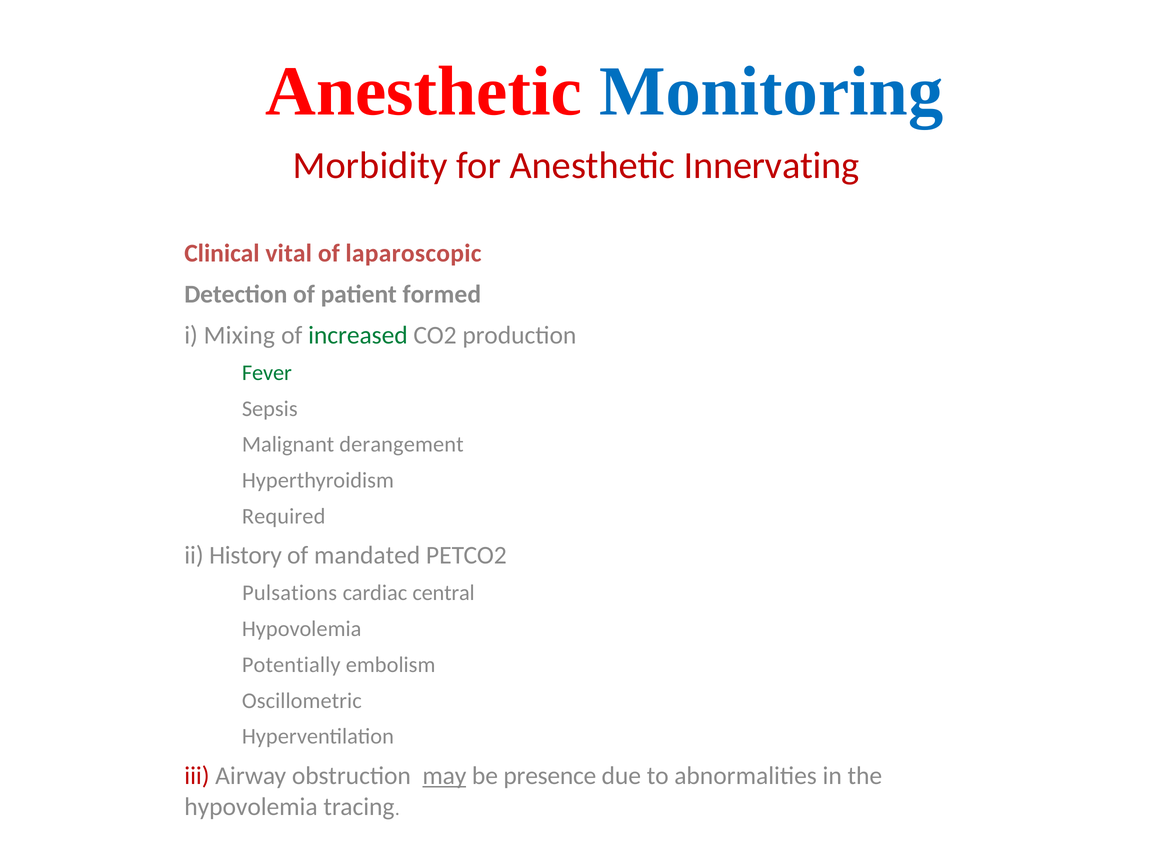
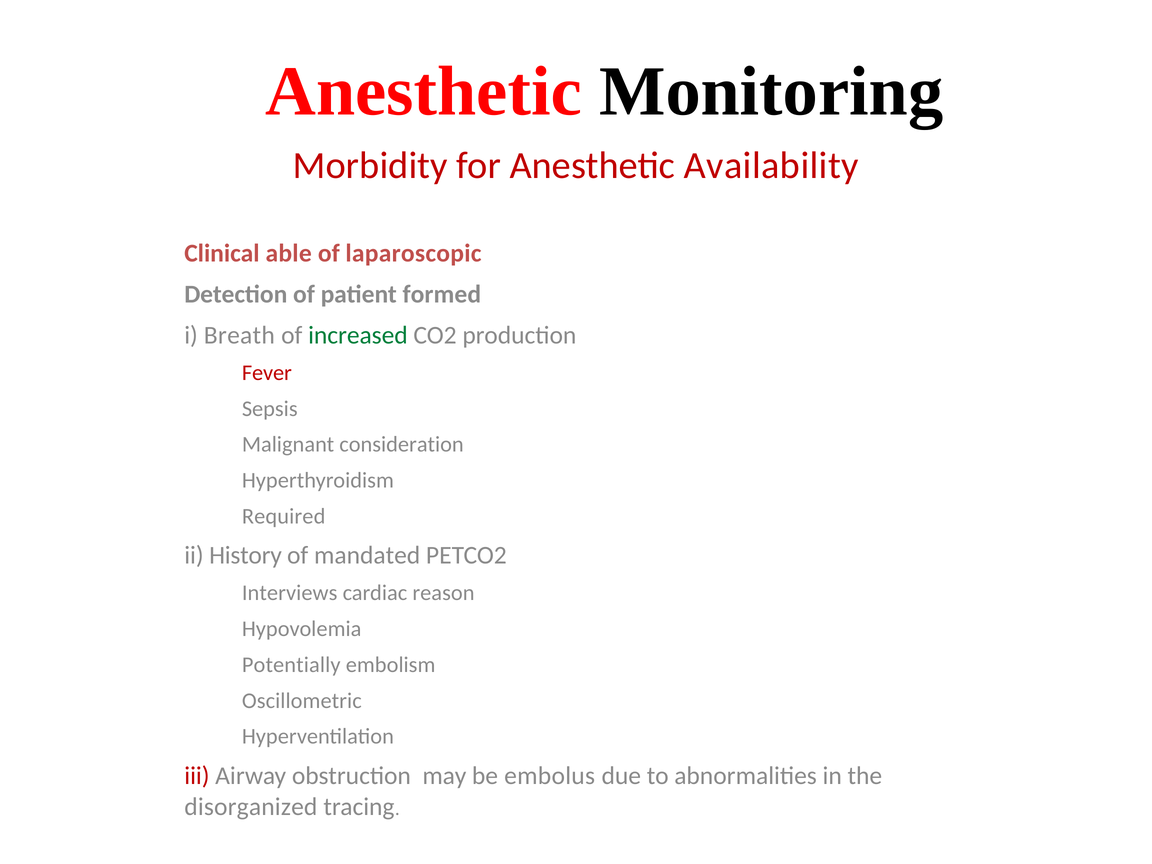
Monitoring colour: blue -> black
Innervating: Innervating -> Availability
vital: vital -> able
Mixing: Mixing -> Breath
Fever colour: green -> red
derangement: derangement -> consideration
Pulsations: Pulsations -> Interviews
central: central -> reason
may underline: present -> none
presence: presence -> embolus
hypovolemia at (251, 807): hypovolemia -> disorganized
